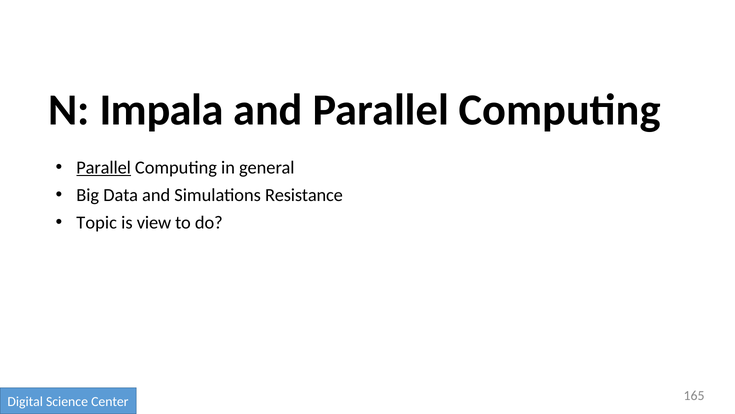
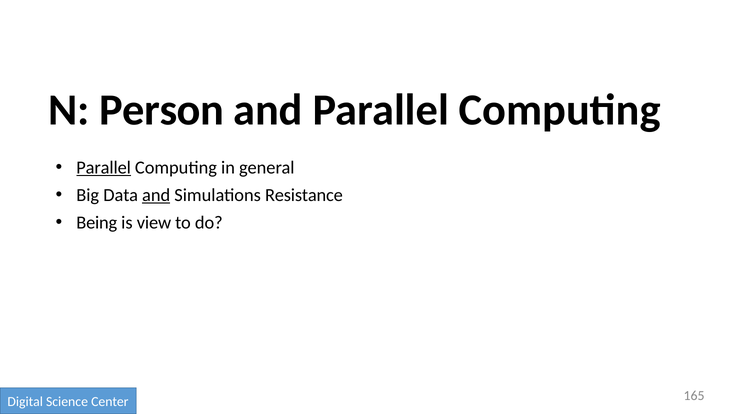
Impala: Impala -> Person
and at (156, 195) underline: none -> present
Topic: Topic -> Being
